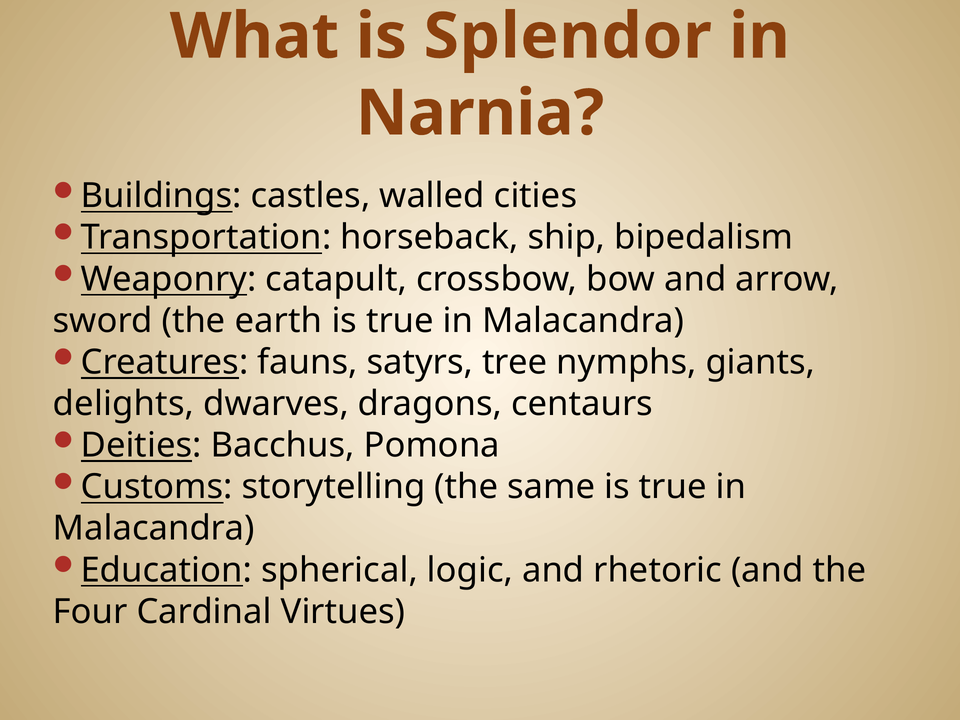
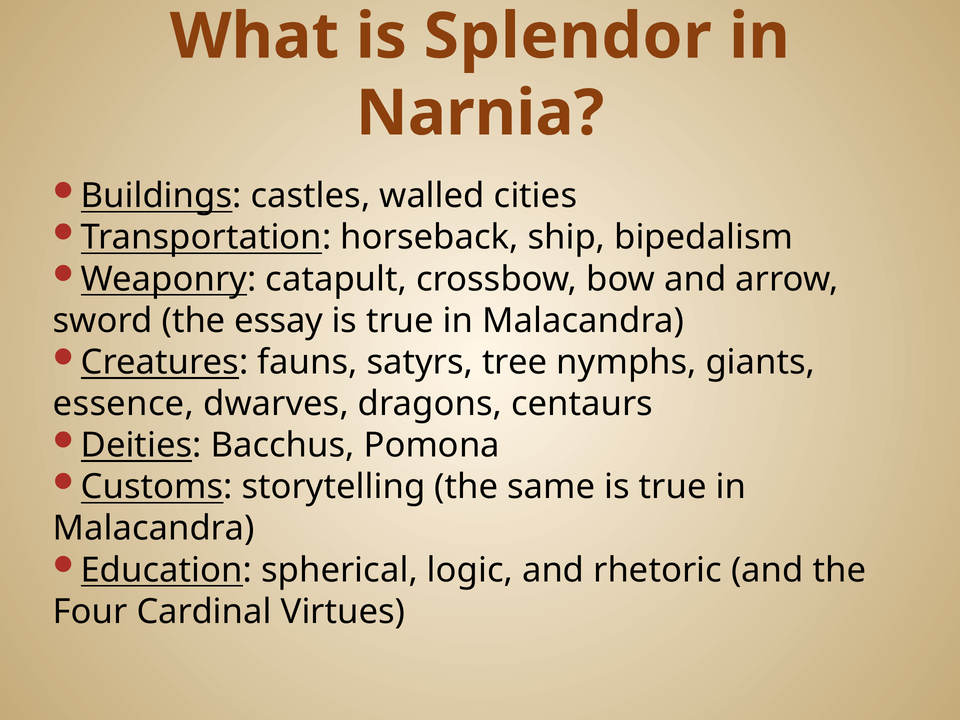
earth: earth -> essay
delights: delights -> essence
